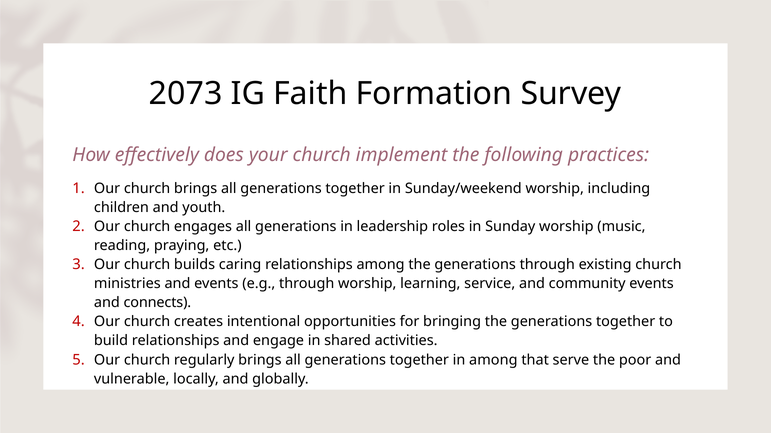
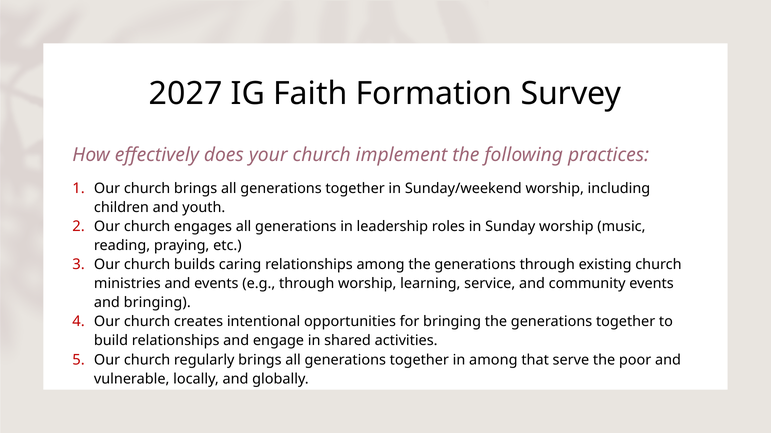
2073: 2073 -> 2027
and connects: connects -> bringing
